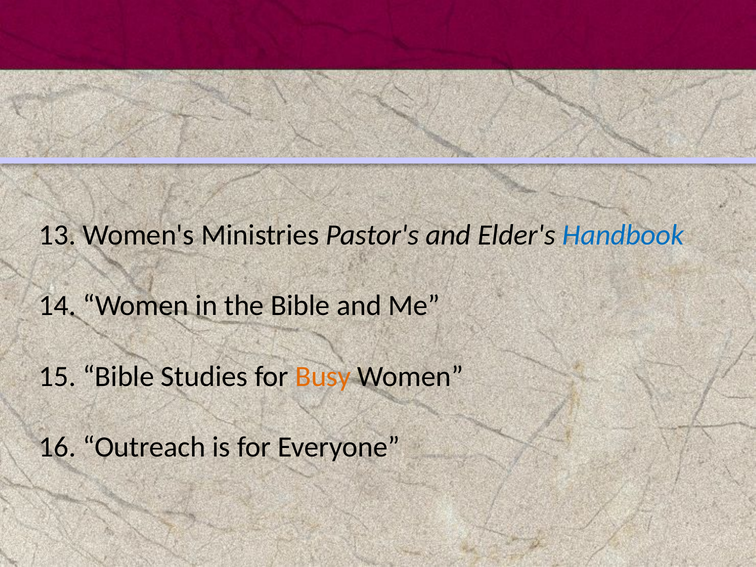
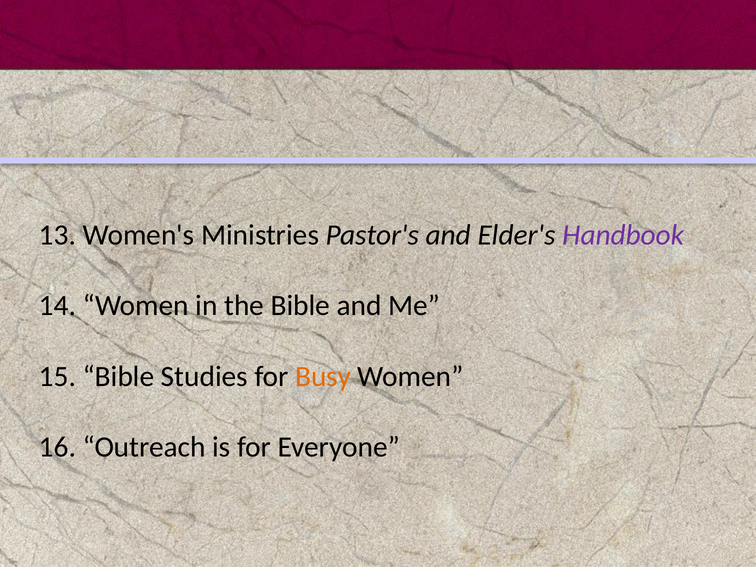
Handbook colour: blue -> purple
